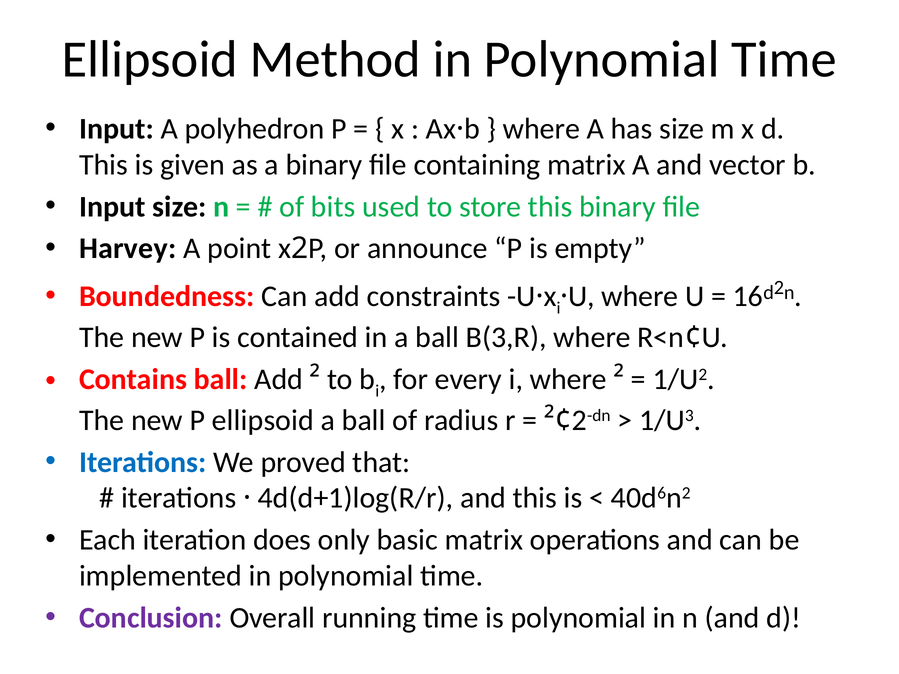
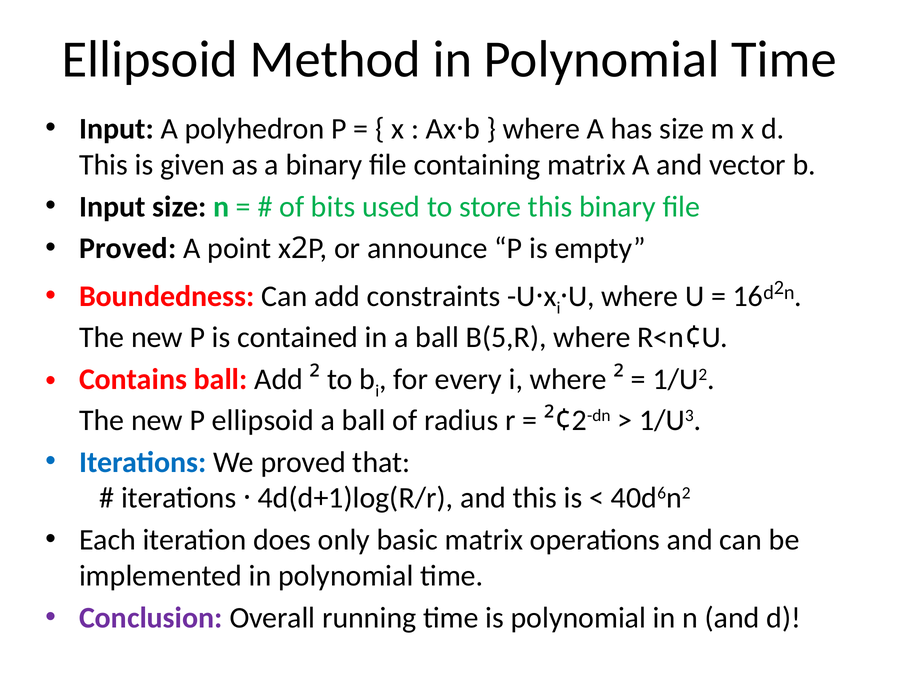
Harvey at (128, 249): Harvey -> Proved
B(3,R: B(3,R -> B(5,R
